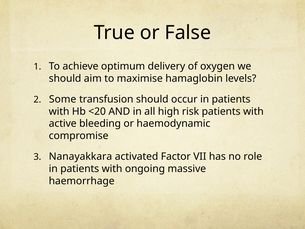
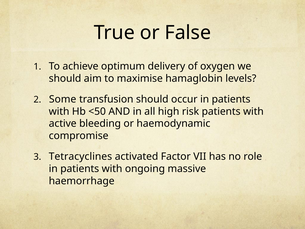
<20: <20 -> <50
Nanayakkara: Nanayakkara -> Tetracyclines
